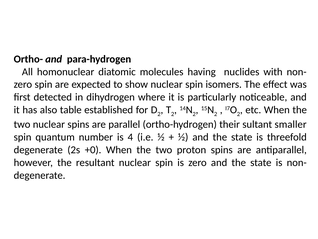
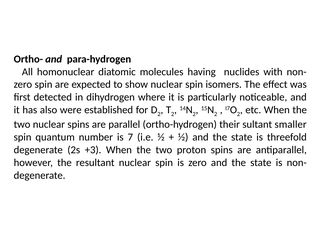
table: table -> were
4: 4 -> 7
+0: +0 -> +3
